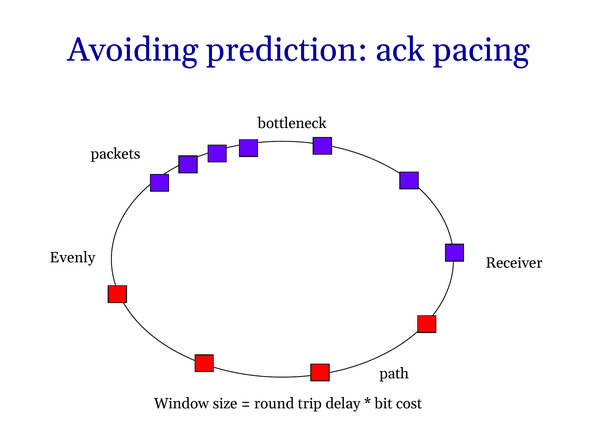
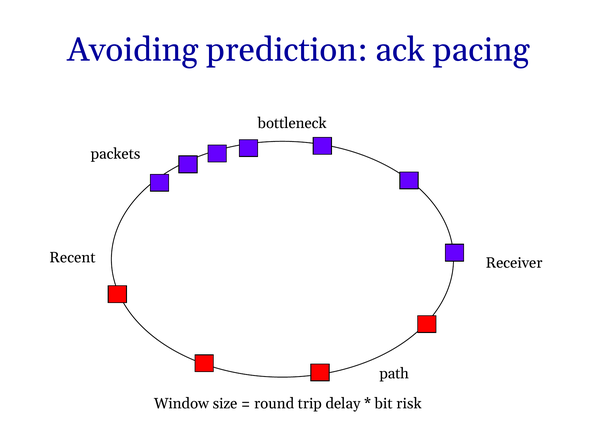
Evenly: Evenly -> Recent
cost: cost -> risk
